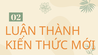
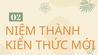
LUẬN: LUẬN -> NIỆM
